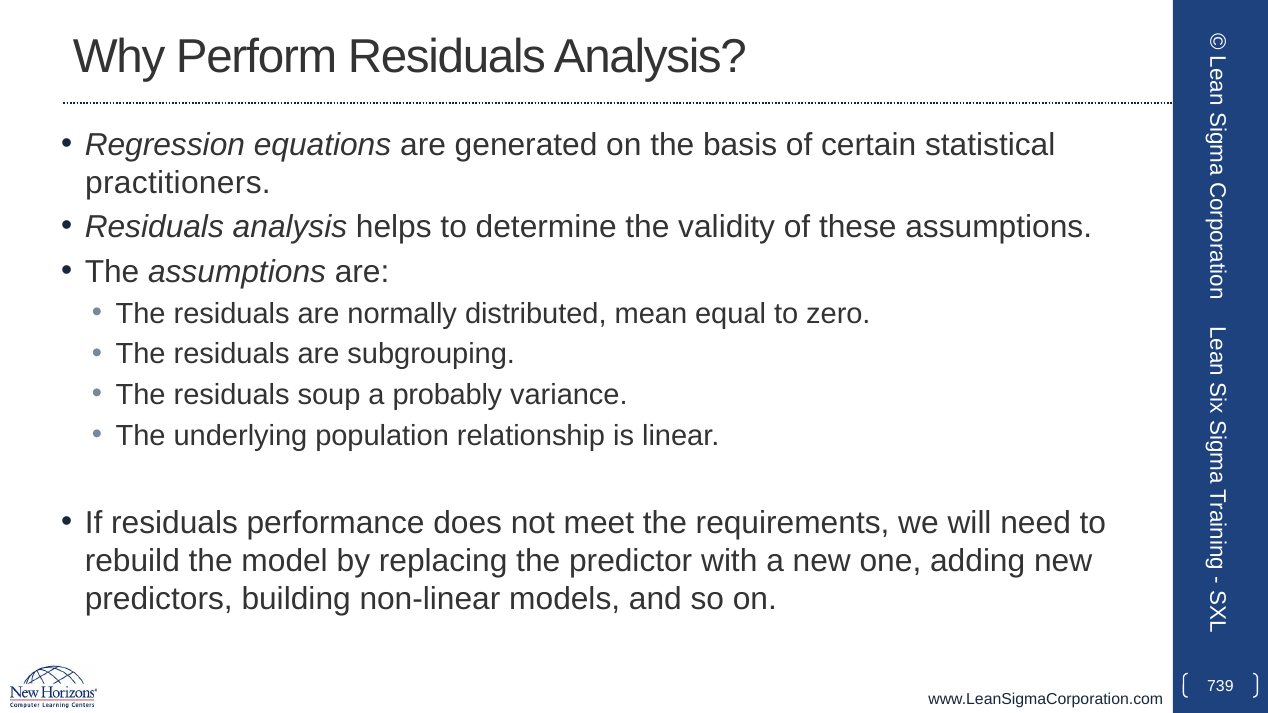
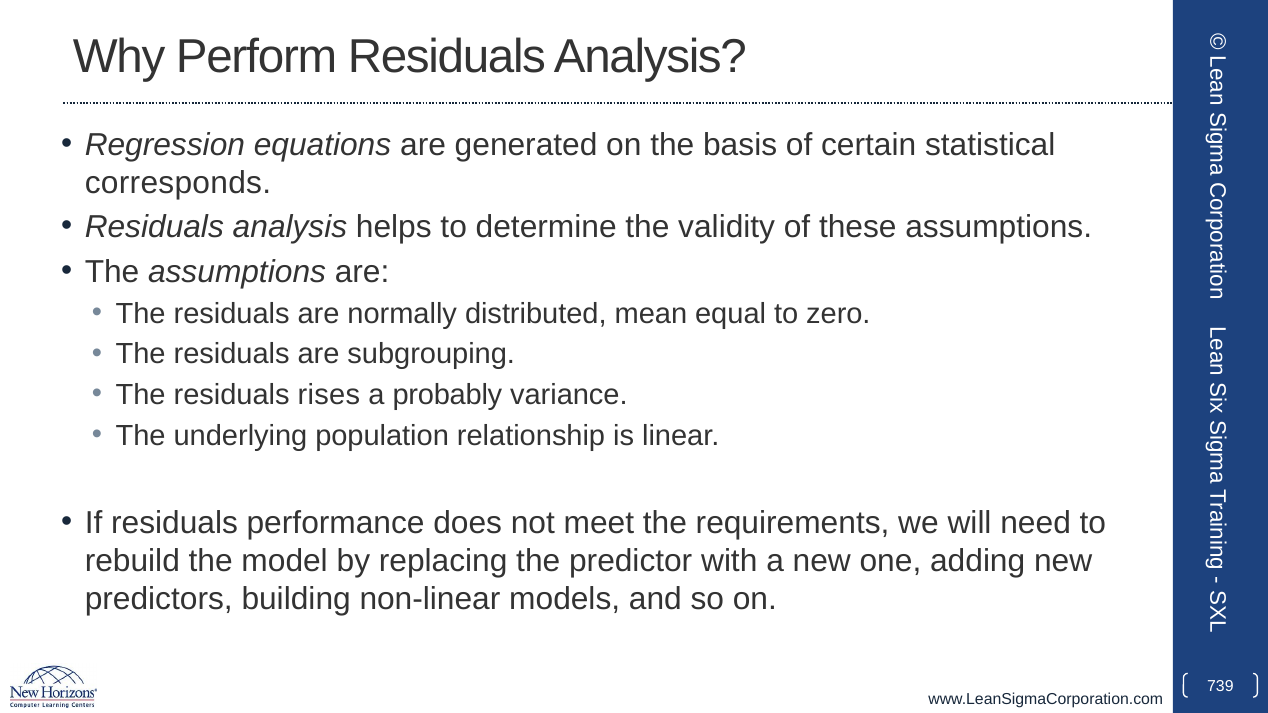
practitioners: practitioners -> corresponds
soup: soup -> rises
